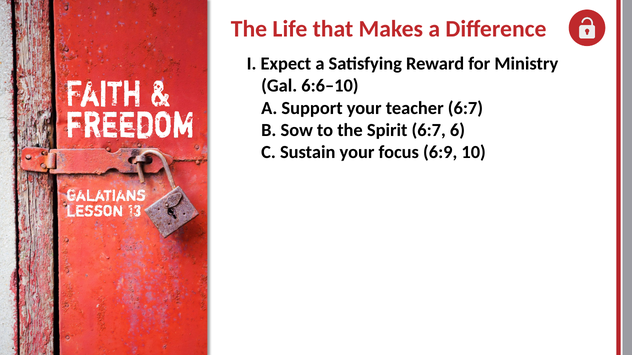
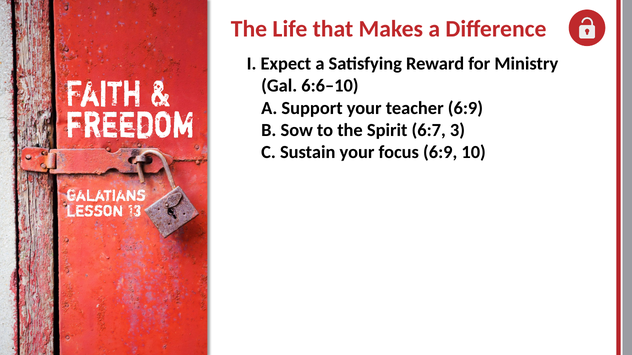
teacher 6:7: 6:7 -> 6:9
6: 6 -> 3
